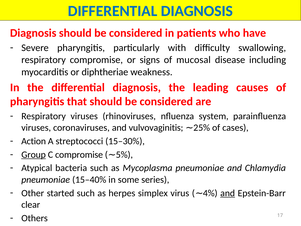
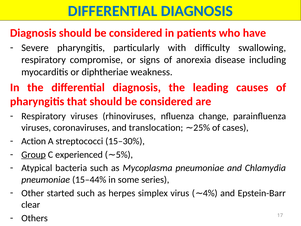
mucosal: mucosal -> anorexia
system: system -> change
vulvovaginitis: vulvovaginitis -> translocation
C compromise: compromise -> experienced
15–40%: 15–40% -> 15–44%
and at (228, 193) underline: present -> none
